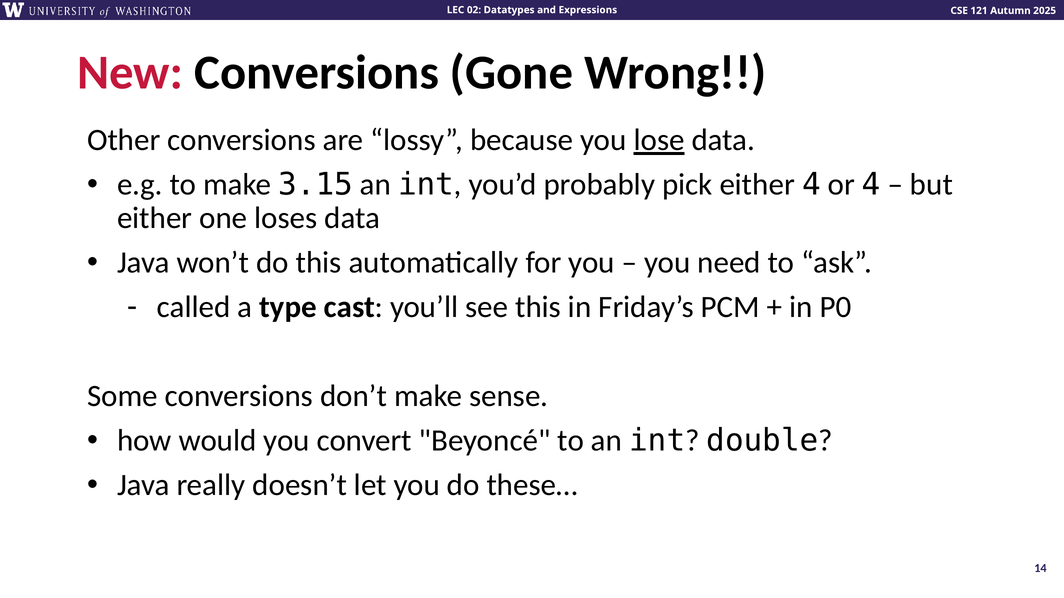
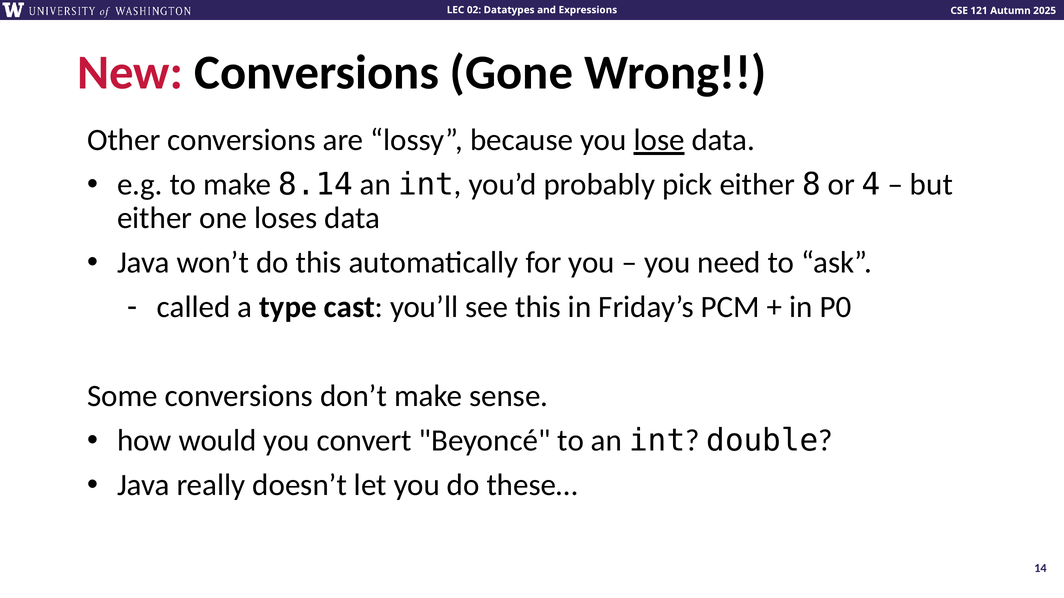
3.15: 3.15 -> 8.14
either 4: 4 -> 8
